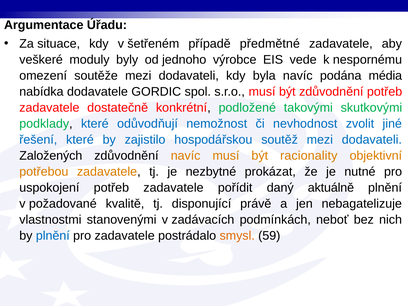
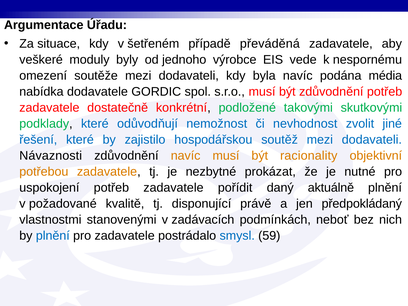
předmětné: předmětné -> převáděná
Založených: Založených -> Návaznosti
nebagatelizuje: nebagatelizuje -> předpokládaný
smysl colour: orange -> blue
